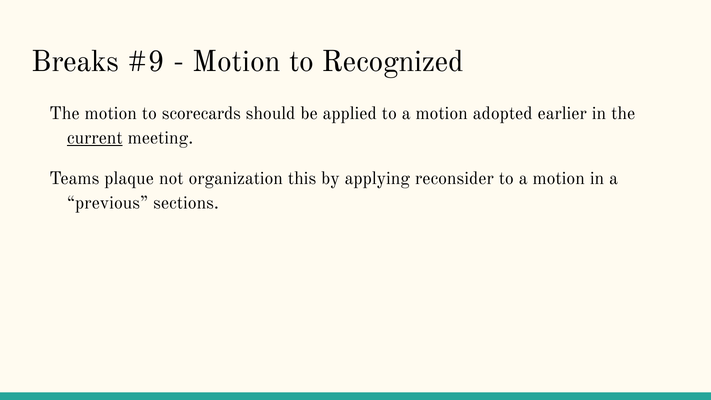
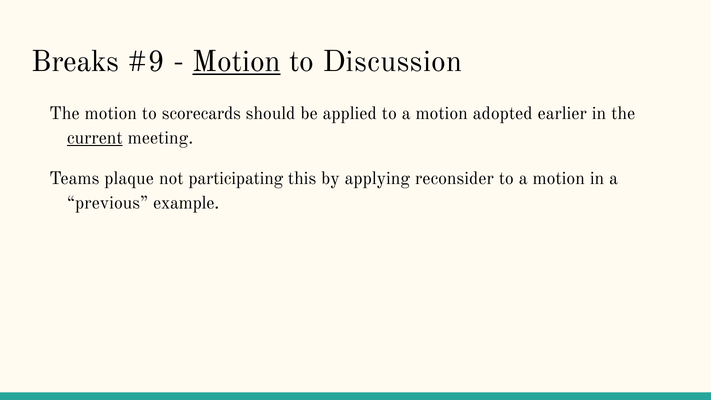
Motion at (237, 62) underline: none -> present
Recognized: Recognized -> Discussion
organization: organization -> participating
sections: sections -> example
